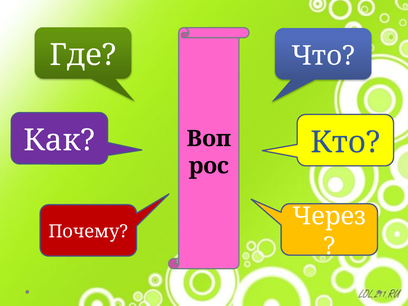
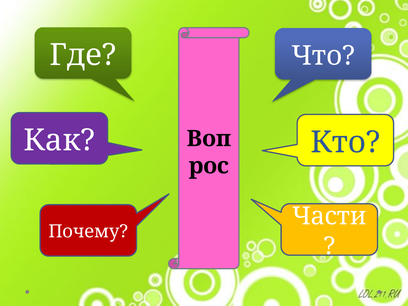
Через: Через -> Части
